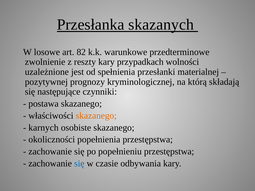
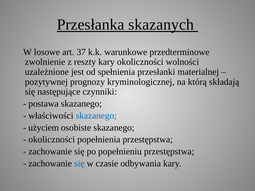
82: 82 -> 37
kary przypadkach: przypadkach -> okoliczności
skazanego at (96, 116) colour: orange -> blue
karnych: karnych -> użyciem
